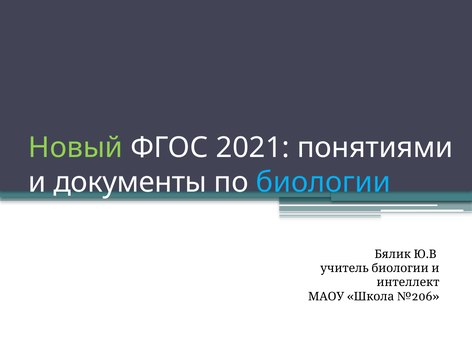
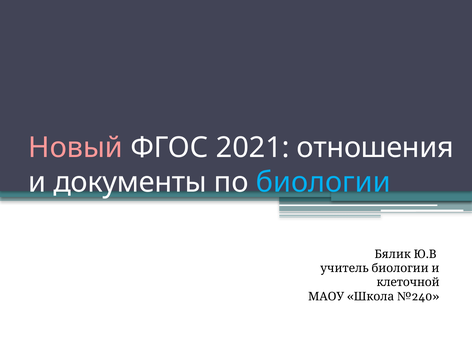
Новый colour: light green -> pink
понятиями: понятиями -> отношения
интеллект: интеллект -> клеточной
№206: №206 -> №240
